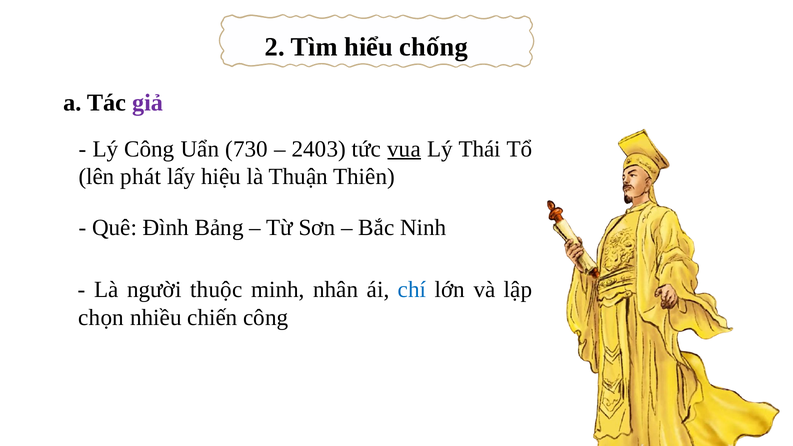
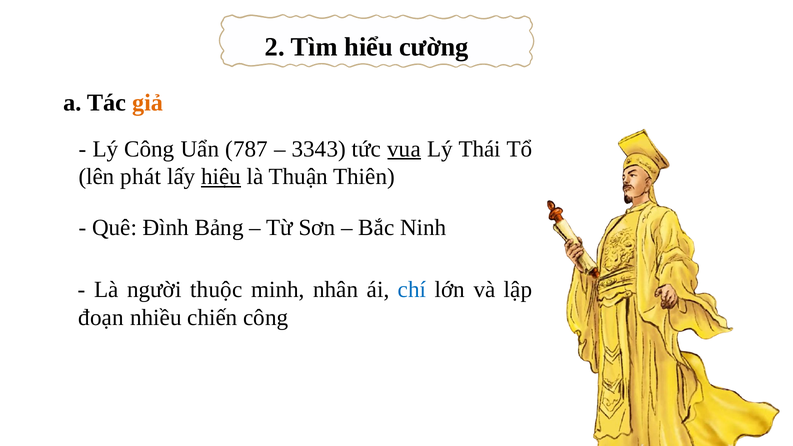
chống: chống -> cường
giả colour: purple -> orange
730: 730 -> 787
2403: 2403 -> 3343
hiệu underline: none -> present
chọn: chọn -> đoạn
